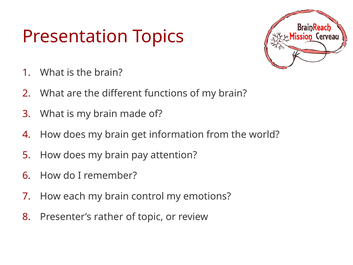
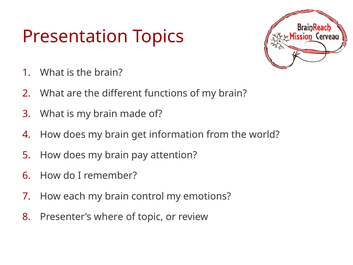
rather: rather -> where
